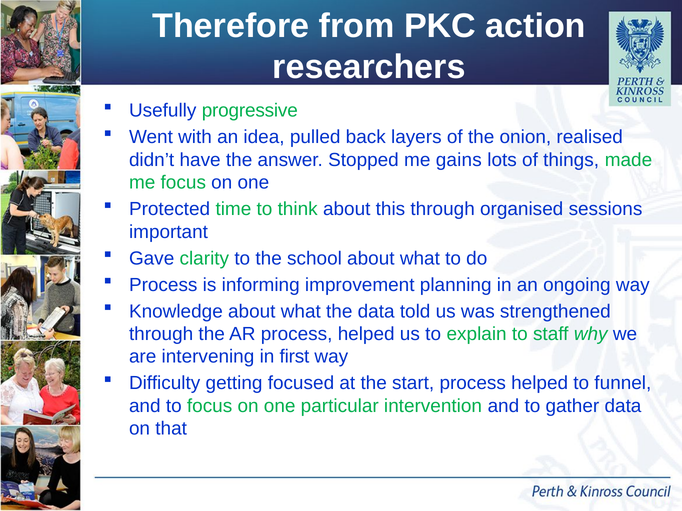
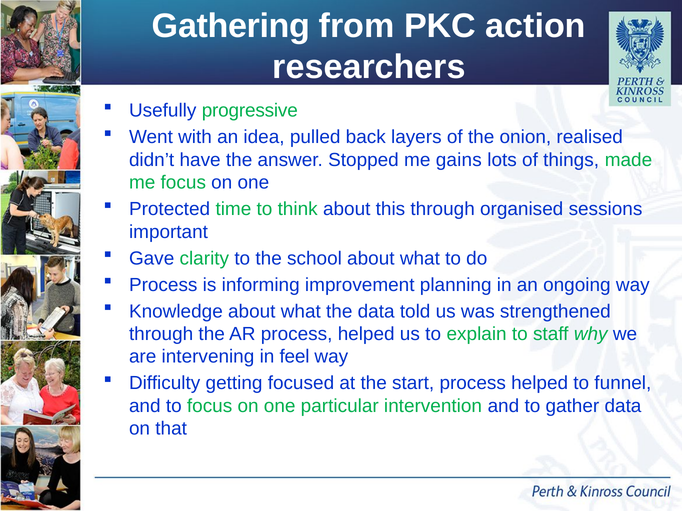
Therefore: Therefore -> Gathering
first: first -> feel
